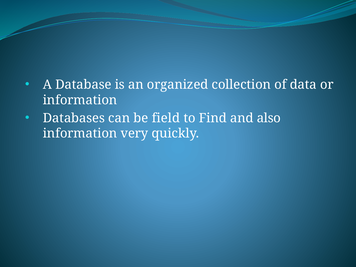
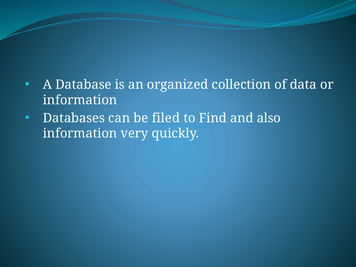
field: field -> filed
